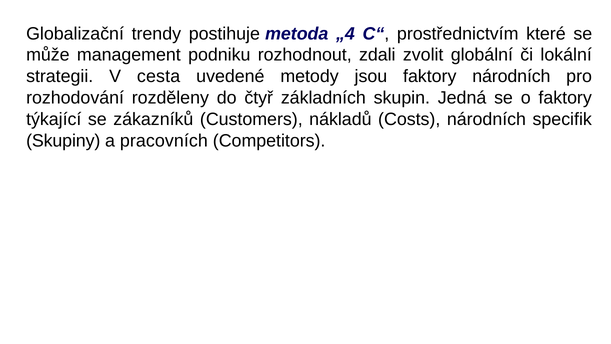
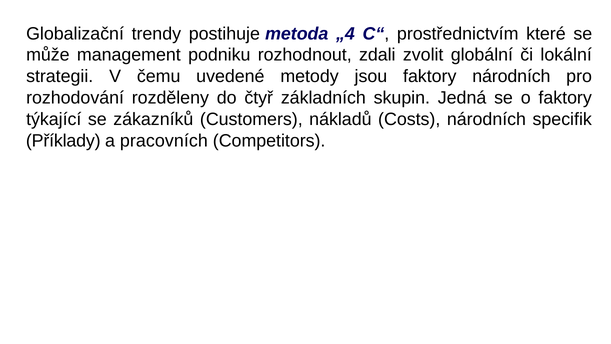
cesta: cesta -> čemu
Skupiny: Skupiny -> Příklady
